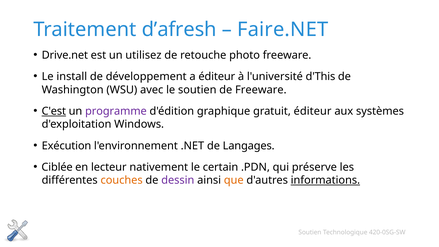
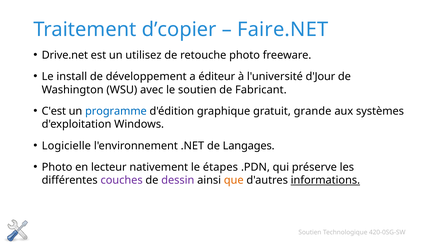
d’afresh: d’afresh -> d’copier
d'This: d'This -> d'Jour
de Freeware: Freeware -> Fabricant
C'est underline: present -> none
programme colour: purple -> blue
gratuit éditeur: éditeur -> grande
Exécution: Exécution -> Logicielle
Ciblée at (57, 167): Ciblée -> Photo
certain: certain -> étapes
couches colour: orange -> purple
